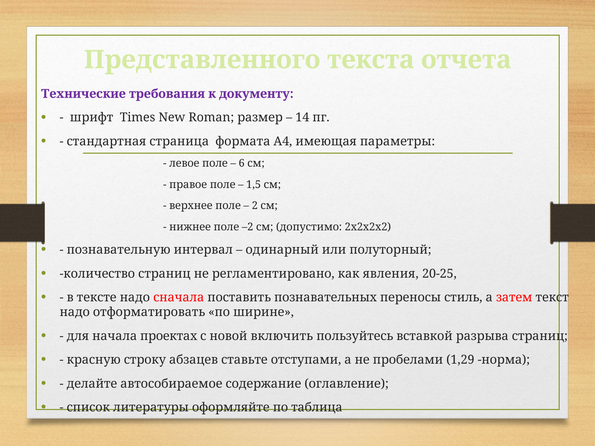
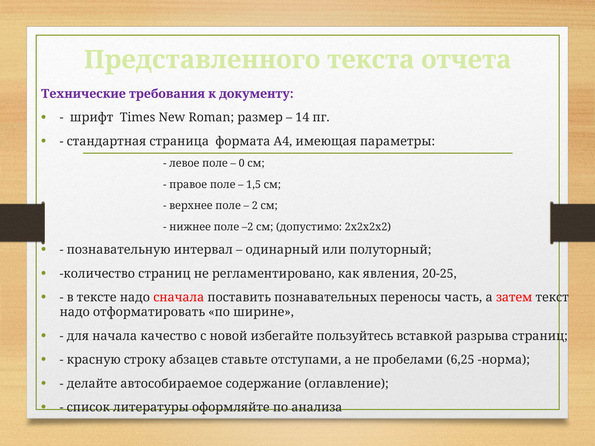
6: 6 -> 0
стиль: стиль -> часть
проектах: проектах -> качество
включить: включить -> избегайте
1,29: 1,29 -> 6,25
таблица: таблица -> анализа
